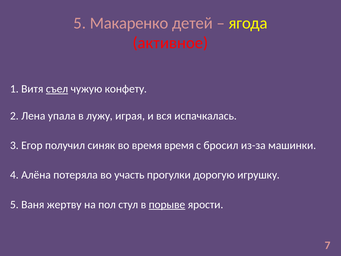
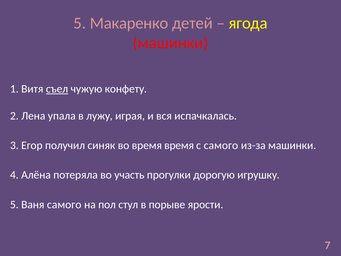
активное at (170, 43): активное -> машинки
с бросил: бросил -> самого
Ваня жертву: жертву -> самого
порыве underline: present -> none
